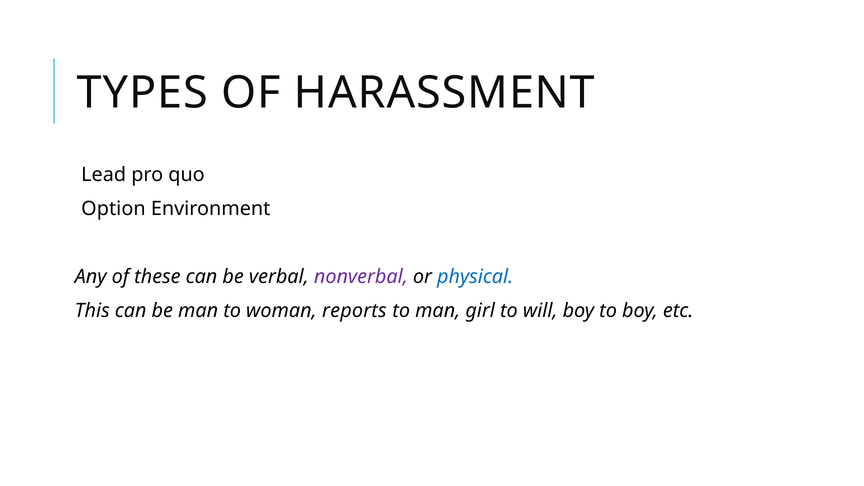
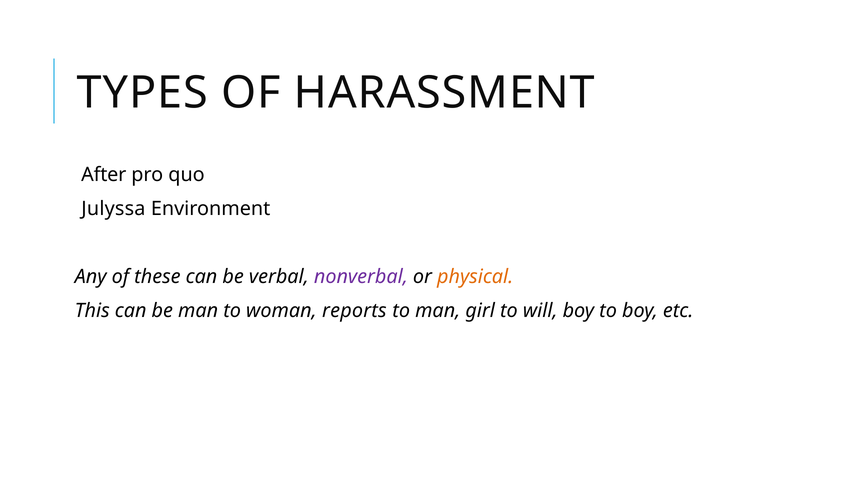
Lead: Lead -> After
Option: Option -> Julyssa
physical colour: blue -> orange
